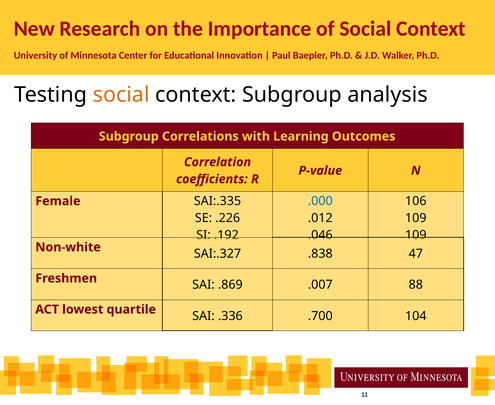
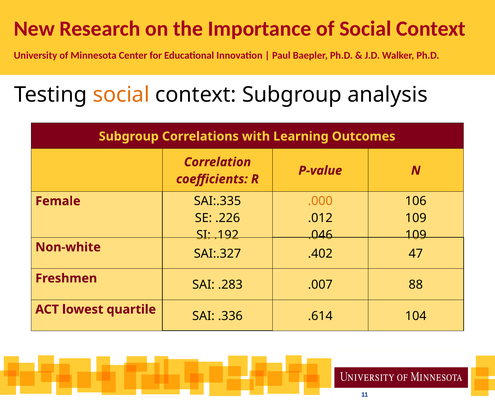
.000 colour: blue -> orange
.838: .838 -> .402
.869: .869 -> .283
.700: .700 -> .614
